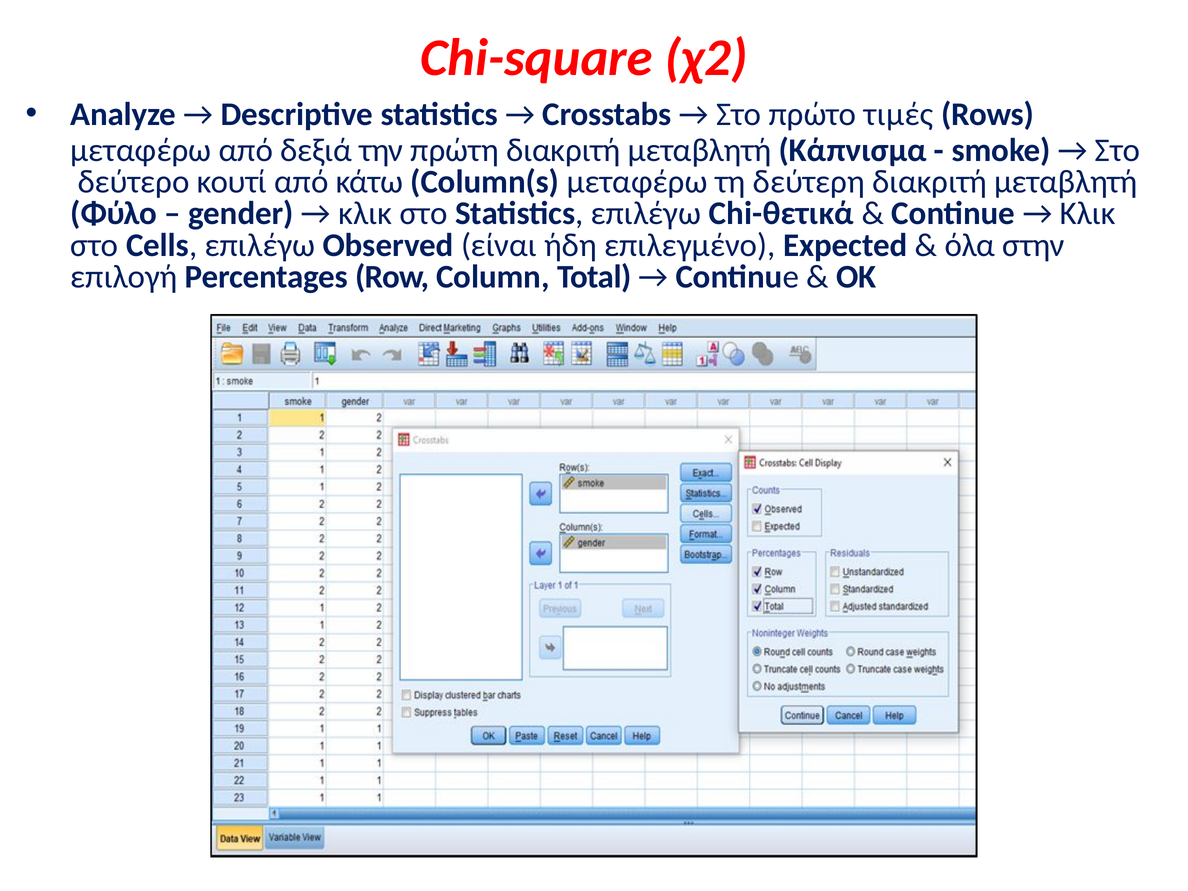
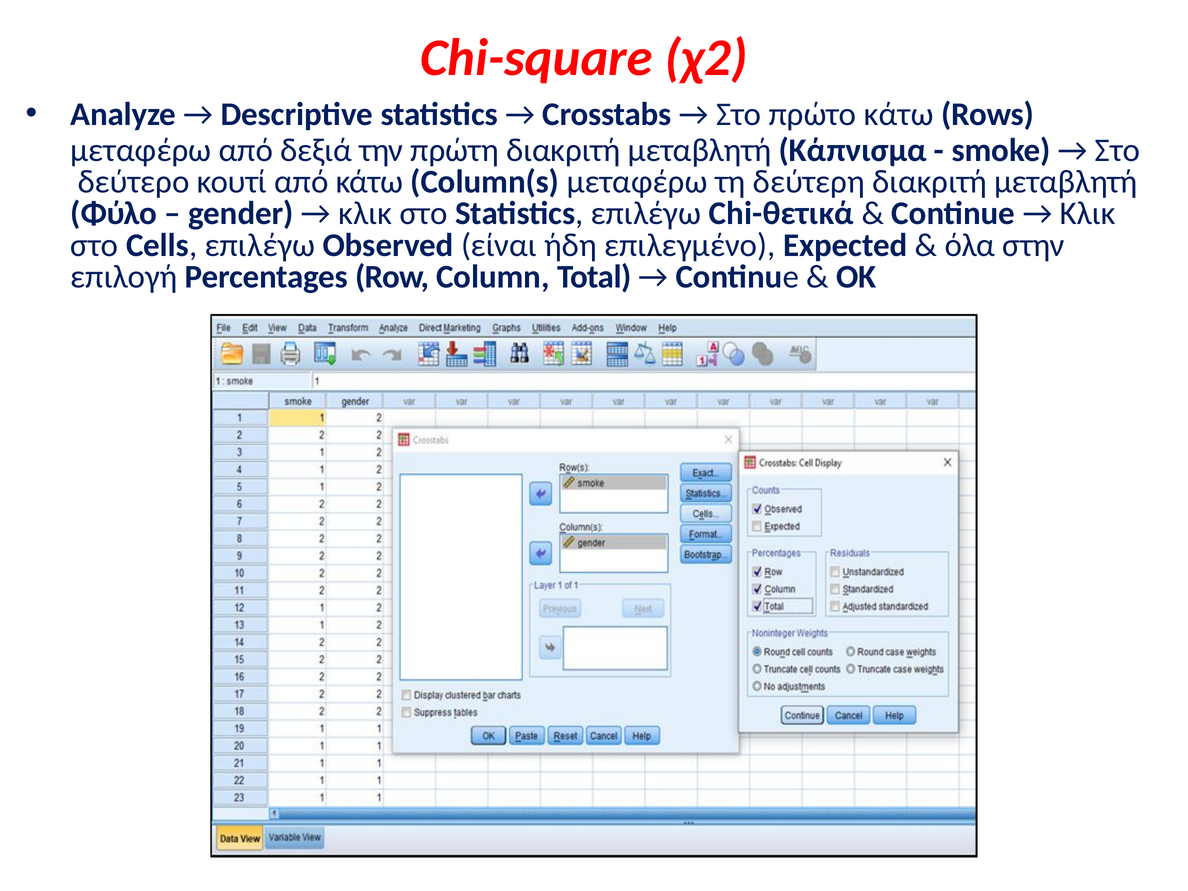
πρώτο τιμές: τιμές -> κάτω
